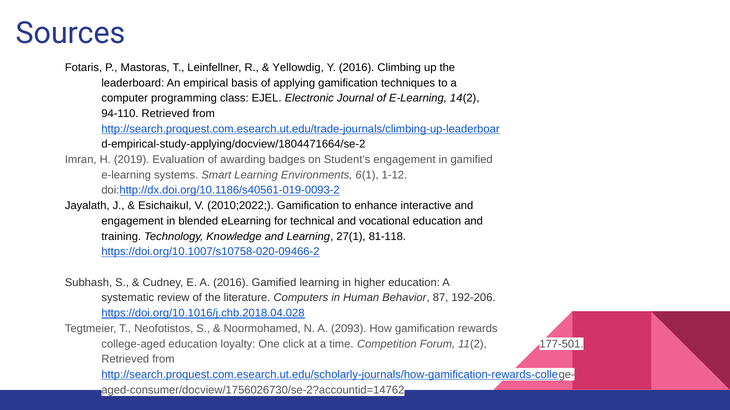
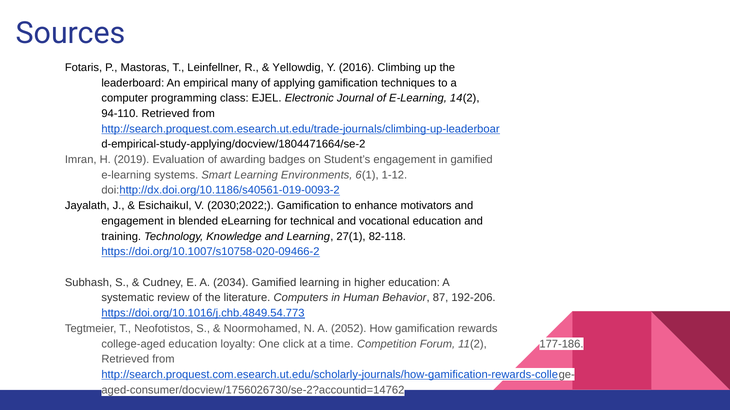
basis: basis -> many
2010;2022: 2010;2022 -> 2030;2022
interactive: interactive -> motivators
81-118: 81-118 -> 82-118
A 2016: 2016 -> 2034
https://doi.org/10.1016/j.chb.2018.04.028: https://doi.org/10.1016/j.chb.2018.04.028 -> https://doi.org/10.1016/j.chb.4849.54.773
2093: 2093 -> 2052
177-501: 177-501 -> 177-186
